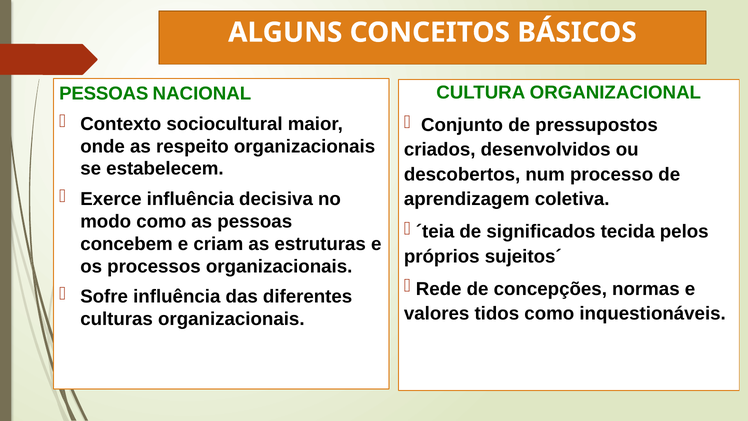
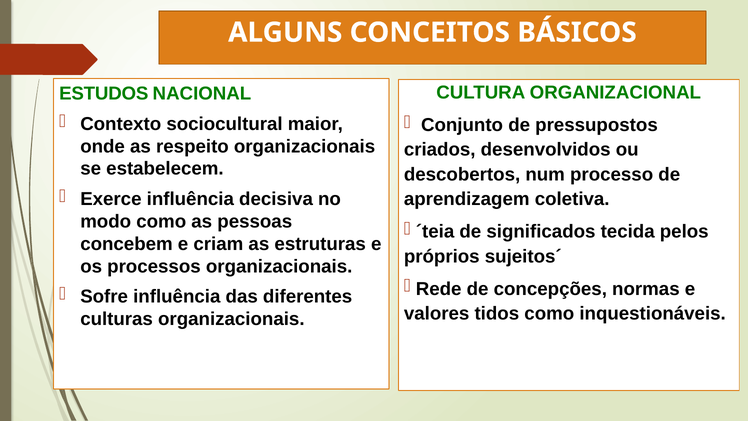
PESSOAS at (104, 94): PESSOAS -> ESTUDOS
